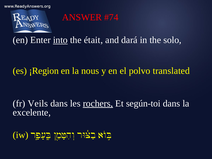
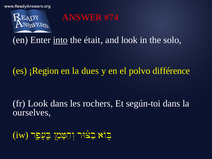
and dará: dará -> look
nous: nous -> dues
translated: translated -> différence
fr Veils: Veils -> Look
rochers underline: present -> none
excelente: excelente -> ourselves
